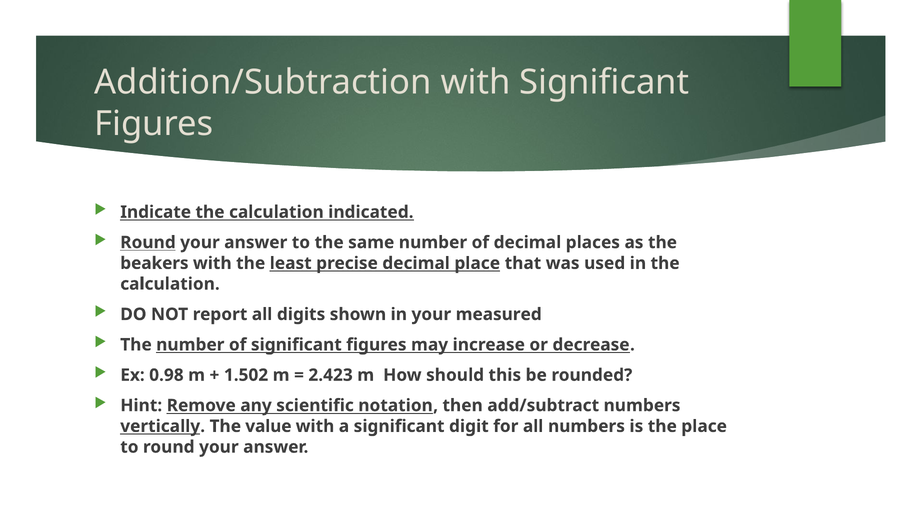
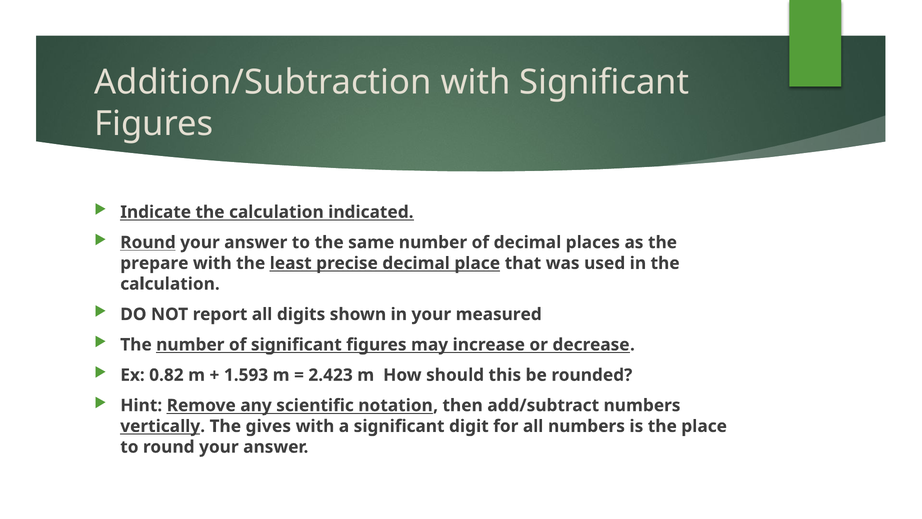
beakers: beakers -> prepare
0.98: 0.98 -> 0.82
1.502: 1.502 -> 1.593
value: value -> gives
